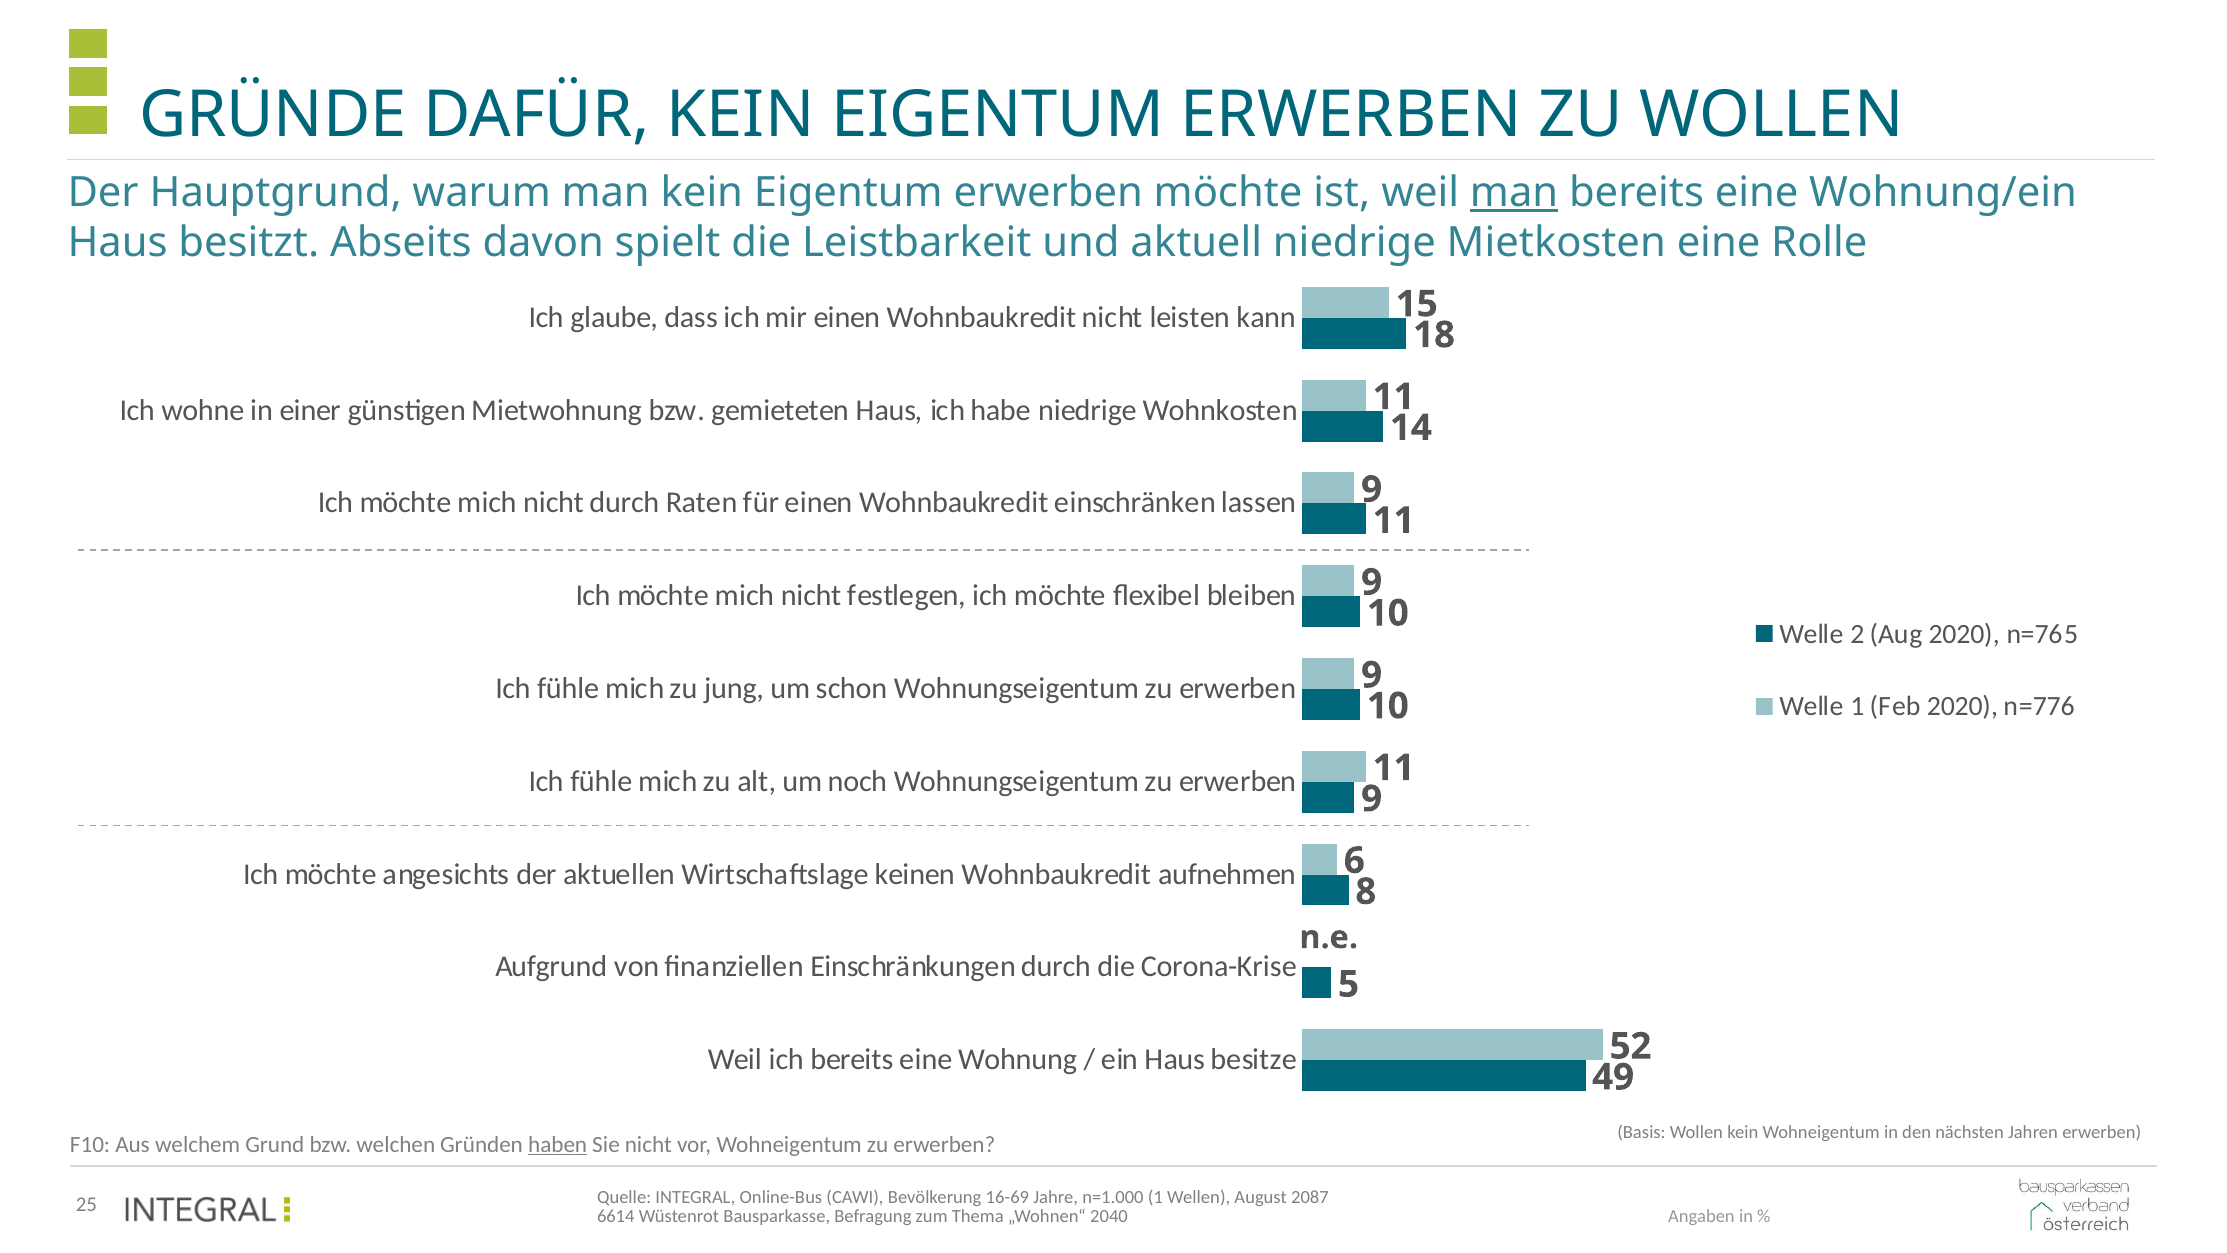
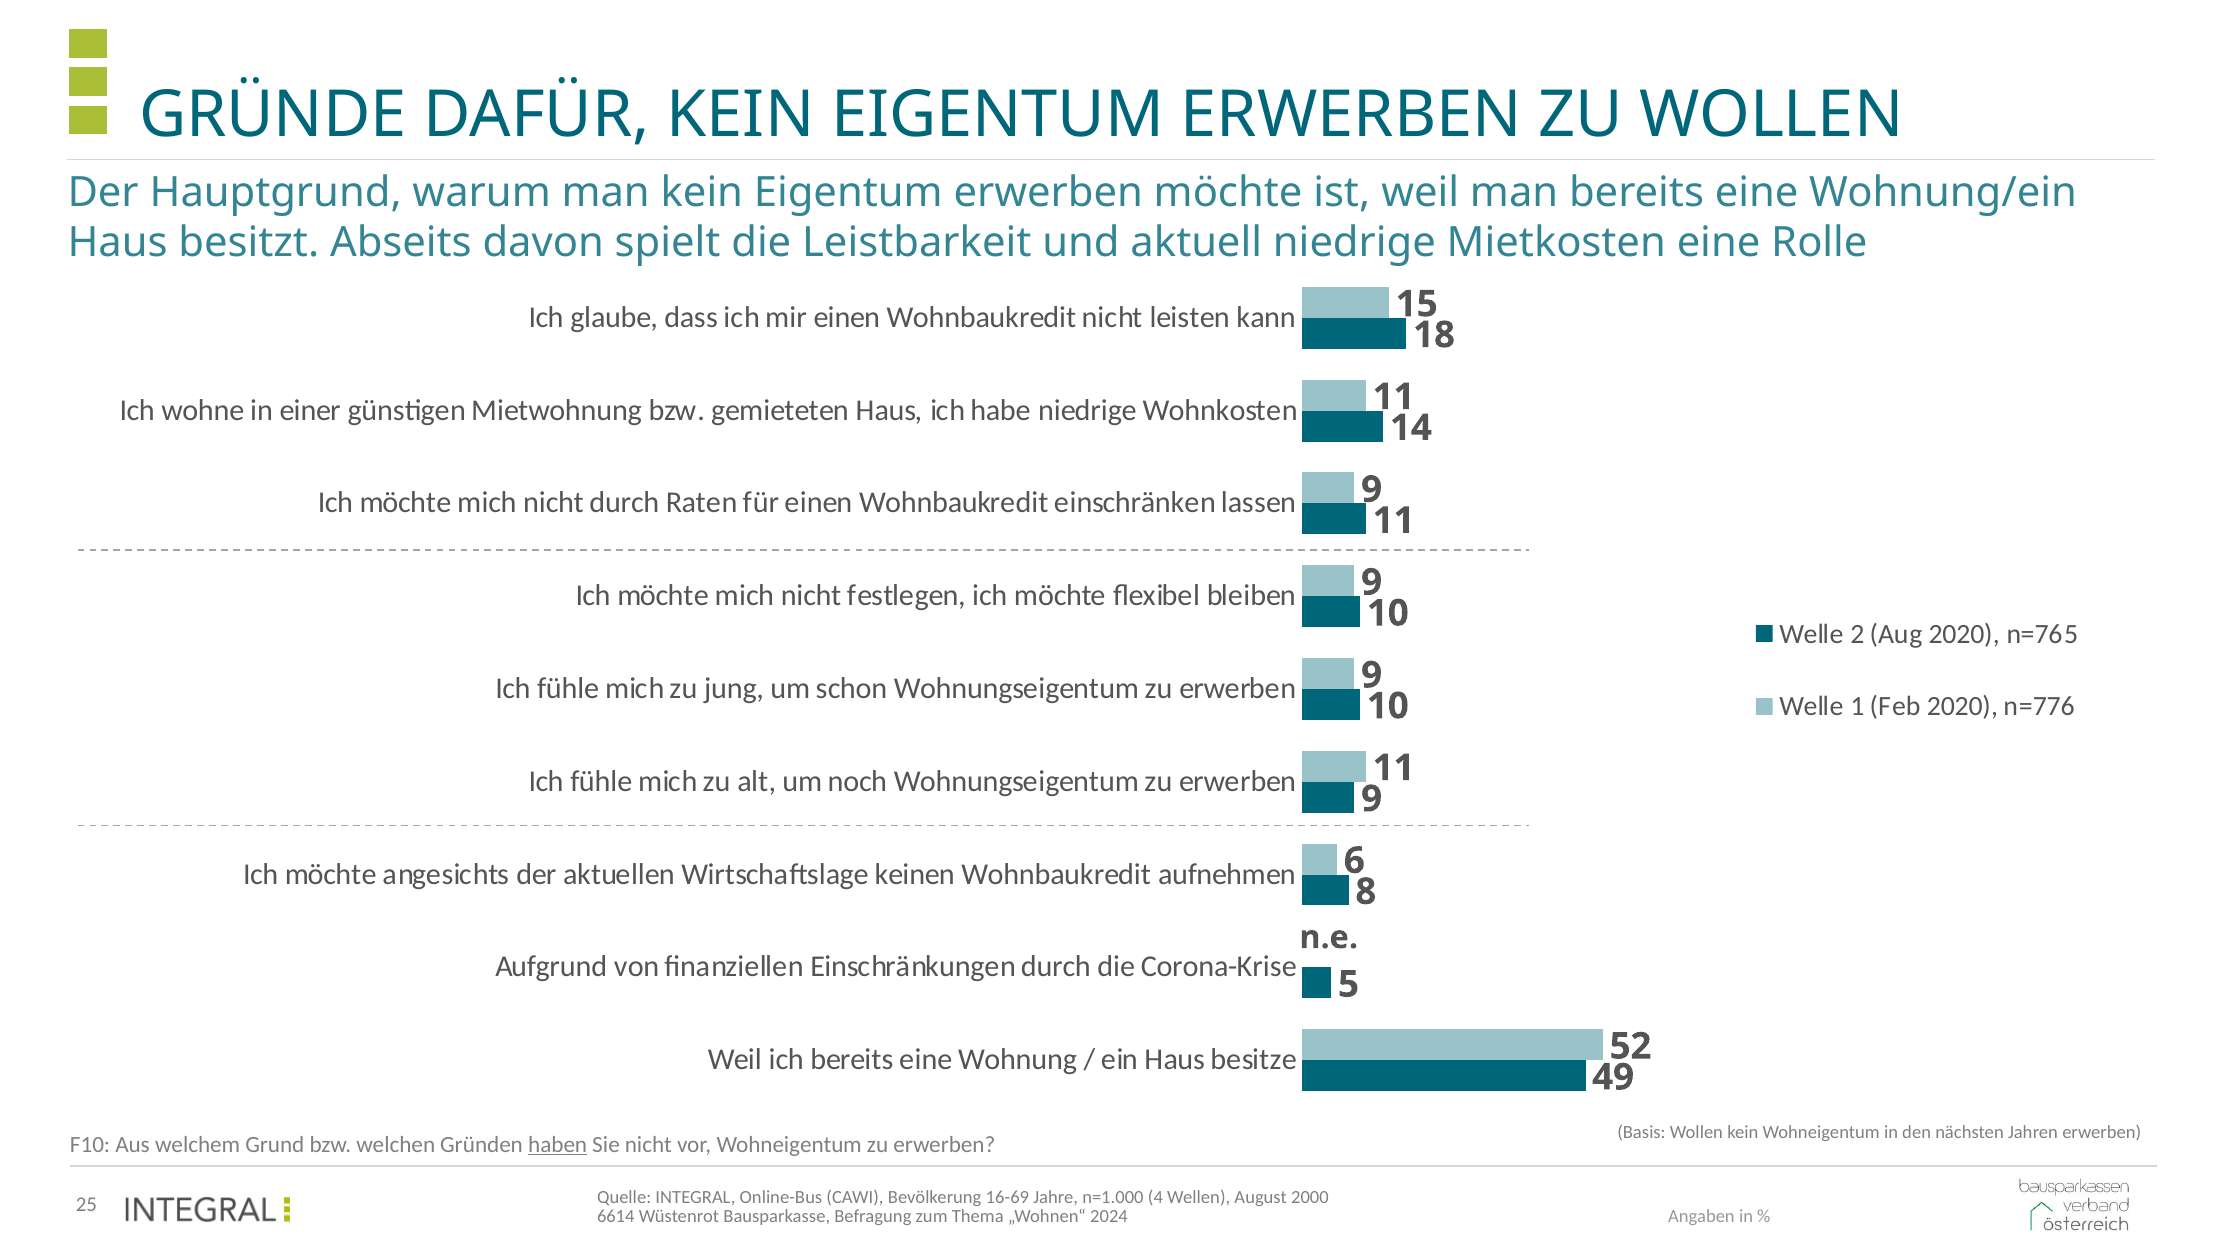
man at (1514, 192) underline: present -> none
1 at (1155, 1197): 1 -> 4
2087: 2087 -> 2000
2040: 2040 -> 2024
